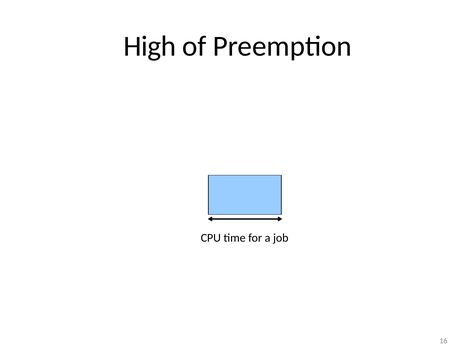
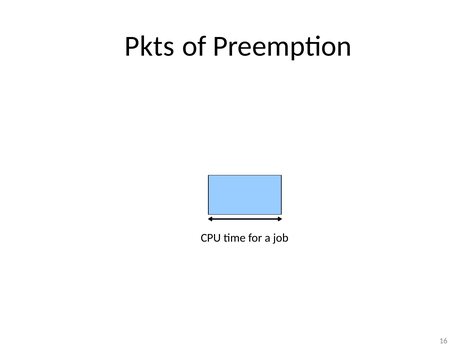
High: High -> Pkts
